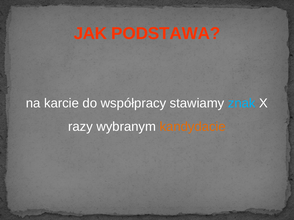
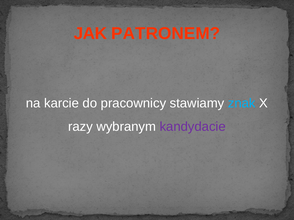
PODSTAWA: PODSTAWA -> PATRONEM
współpracy: współpracy -> pracownicy
kandydacie colour: orange -> purple
